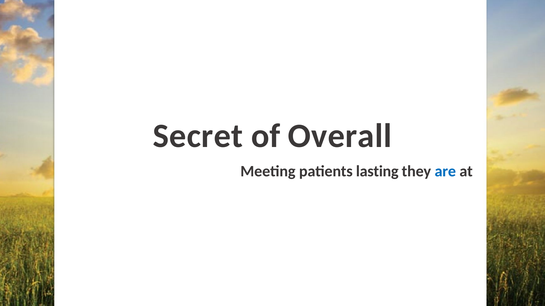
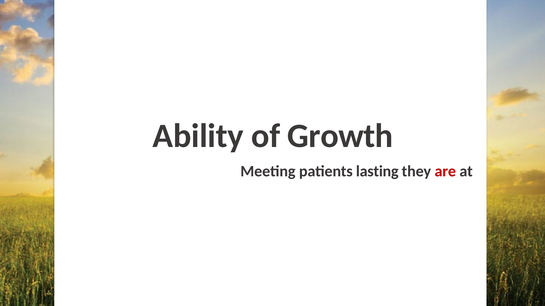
Secret: Secret -> Ability
Overall: Overall -> Growth
are colour: blue -> red
